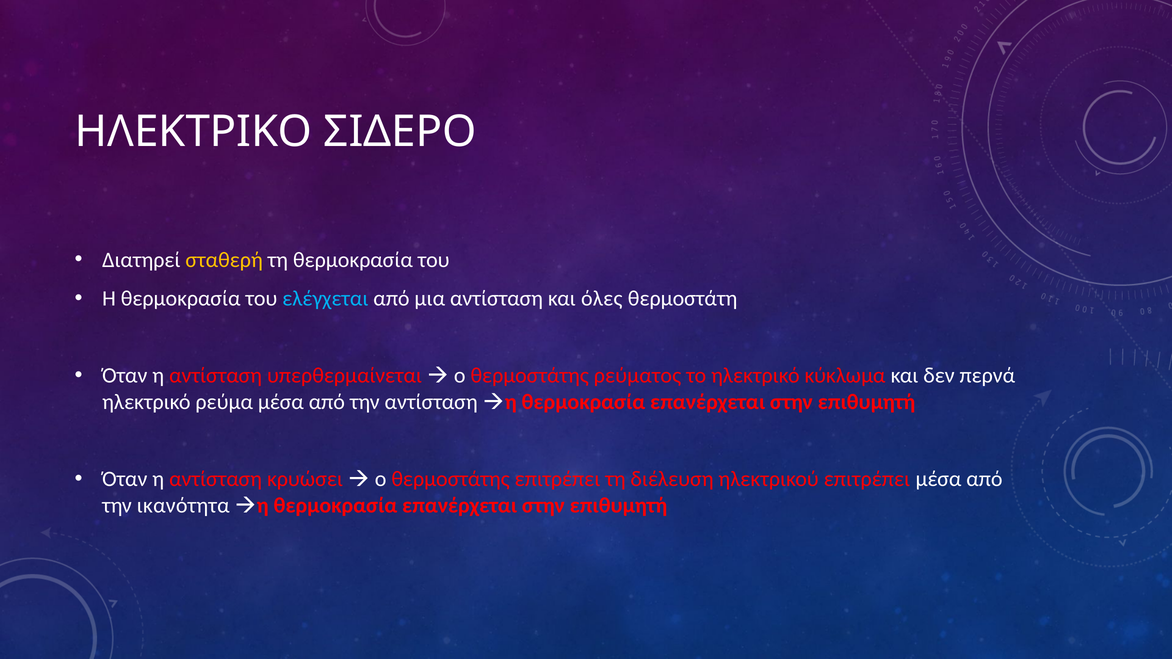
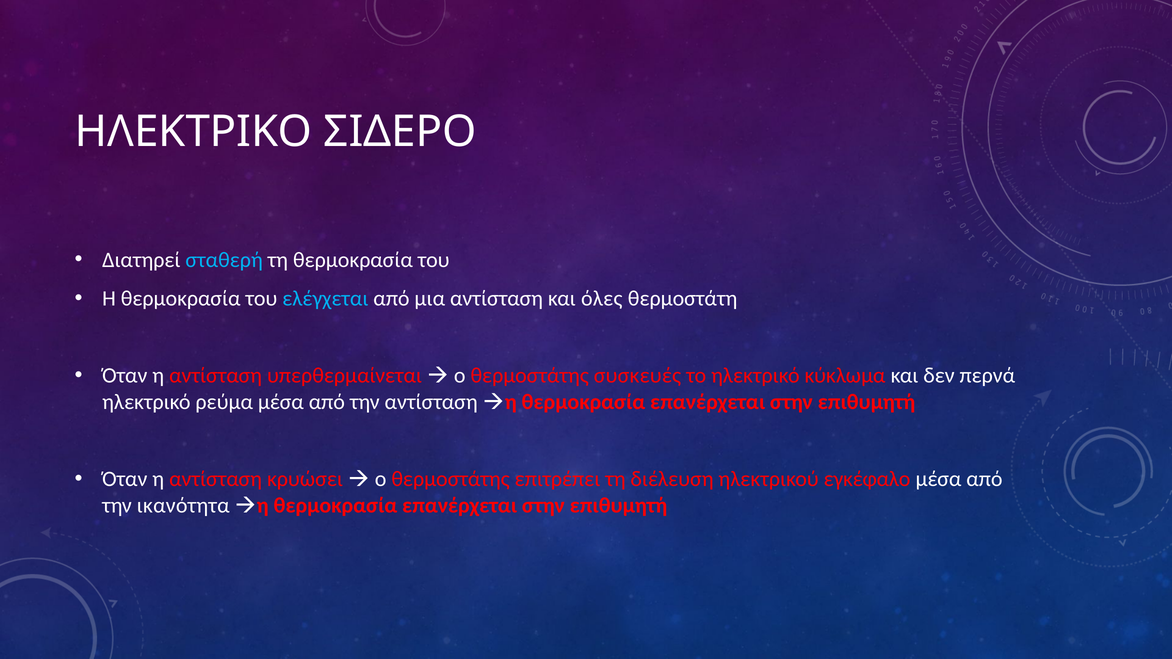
σταθερή colour: yellow -> light blue
ρεύματος: ρεύματος -> συσκευές
ηλεκτρικού επιτρέπει: επιτρέπει -> εγκέφαλο
